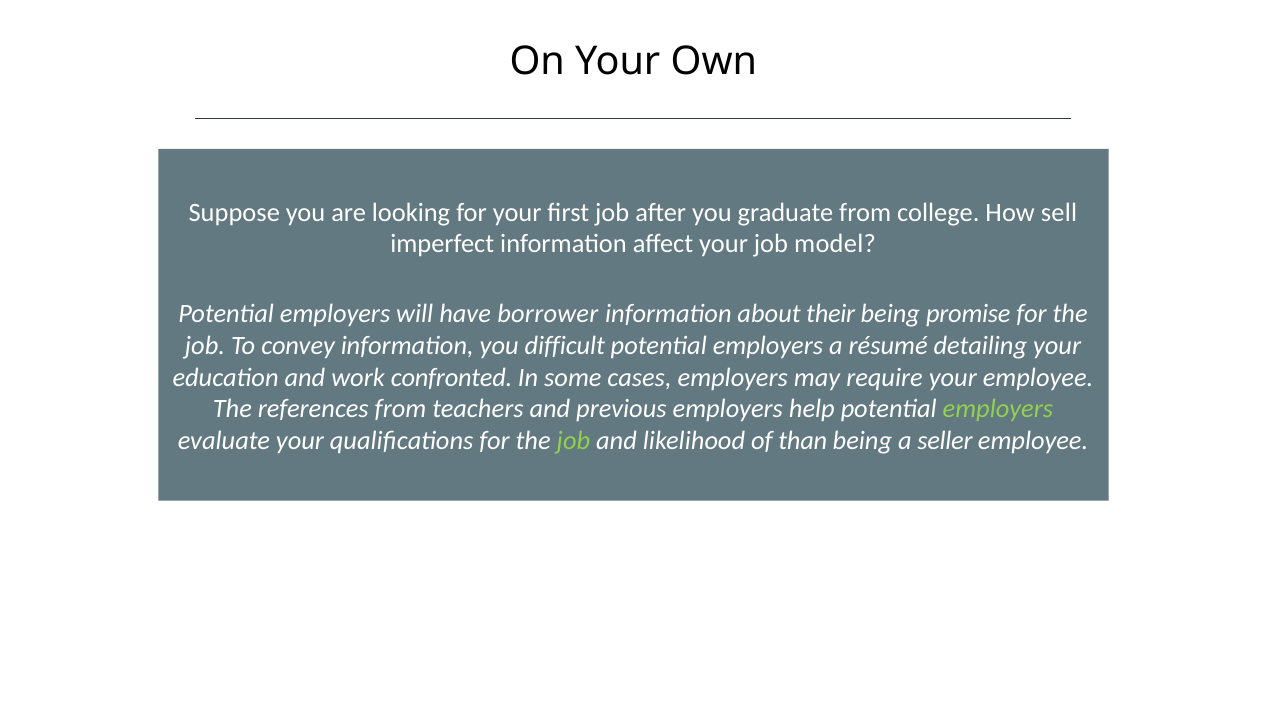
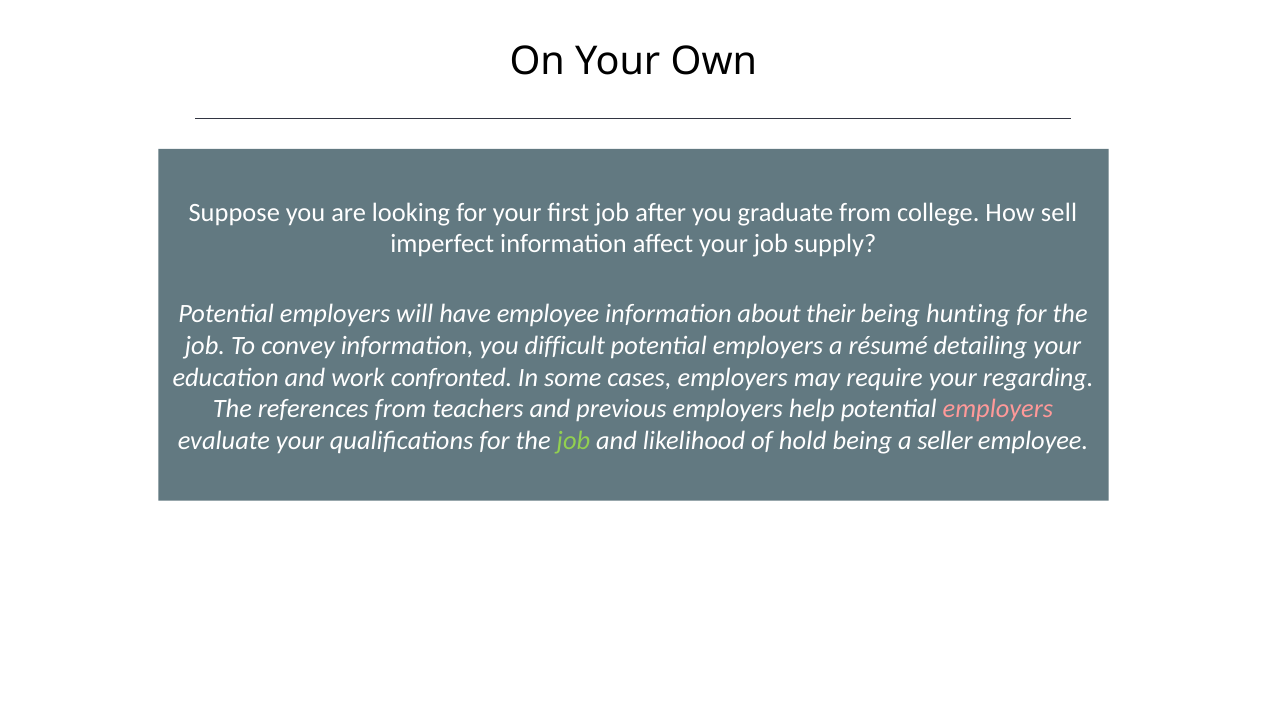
model: model -> supply
have borrower: borrower -> employee
promise: promise -> hunting
your employee: employee -> regarding
employers at (998, 409) colour: light green -> pink
than: than -> hold
